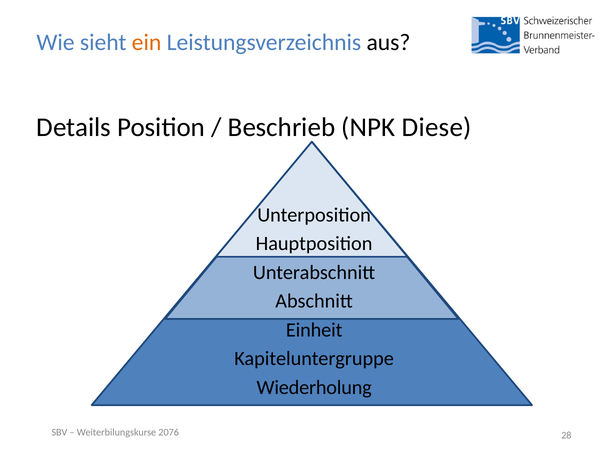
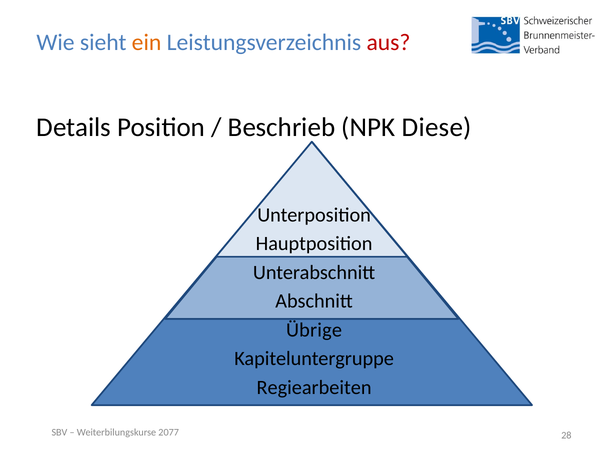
aus colour: black -> red
Einheit: Einheit -> Übrige
Wiederholung: Wiederholung -> Regiearbeiten
2076: 2076 -> 2077
